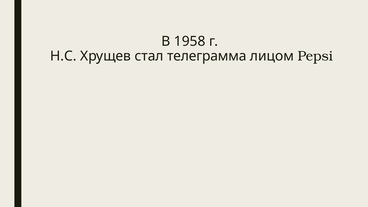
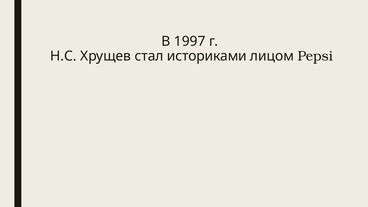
1958: 1958 -> 1997
телеграмма: телеграмма -> историками
